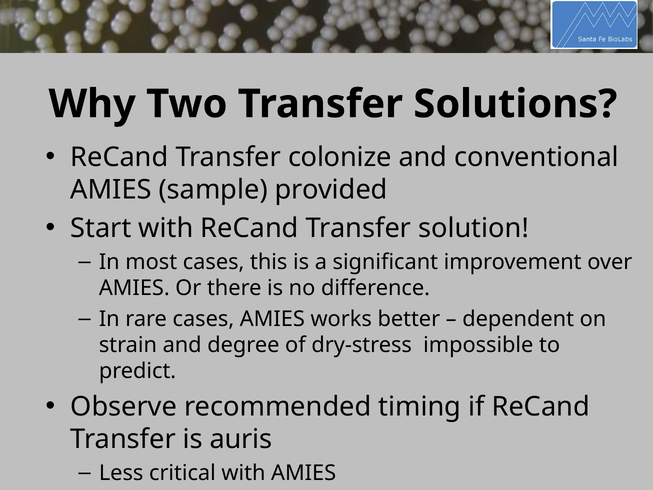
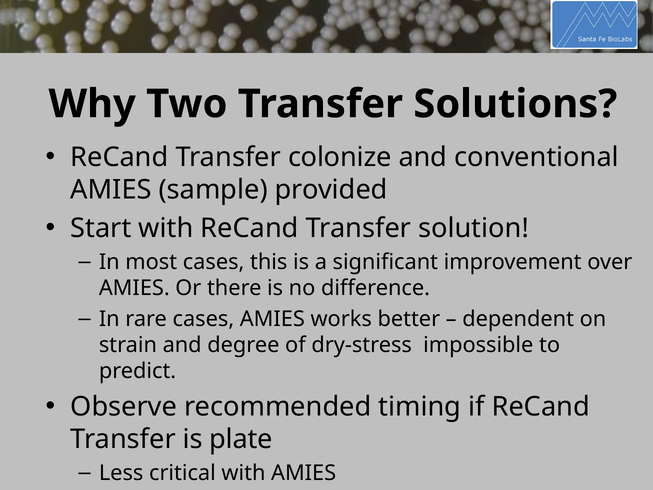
auris: auris -> plate
